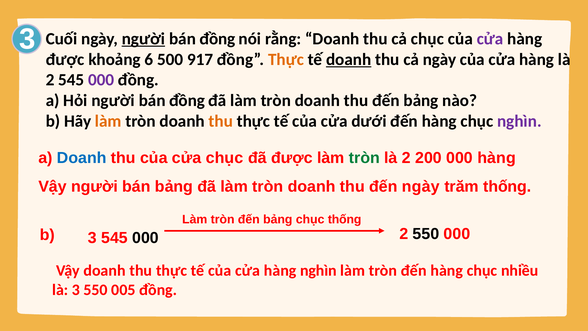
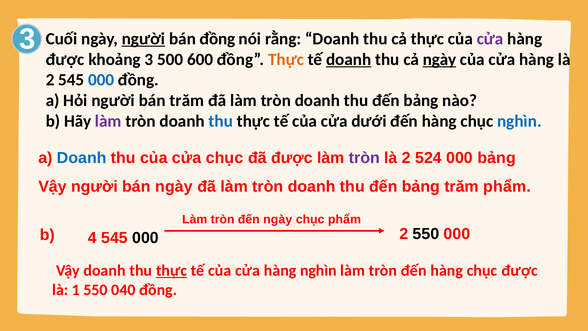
cả chục: chục -> thực
khoảng 6: 6 -> 3
917: 917 -> 600
ngày at (439, 59) underline: none -> present
000 at (101, 80) colour: purple -> blue
Hỏi người bán đồng: đồng -> trăm
làm at (108, 121) colour: orange -> purple
thu at (221, 121) colour: orange -> blue
nghìn at (519, 121) colour: purple -> blue
tròn at (364, 158) colour: green -> purple
200: 200 -> 524
000 hàng: hàng -> bảng
bán bảng: bảng -> ngày
ngày at (421, 187): ngày -> bảng
trăm thống: thống -> phẩm
tròn đến bảng: bảng -> ngày
chục thống: thống -> phẩm
b 3: 3 -> 4
thực at (172, 271) underline: none -> present
chục nhiều: nhiều -> được
là 3: 3 -> 1
005: 005 -> 040
